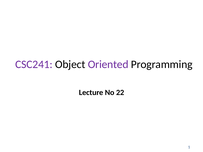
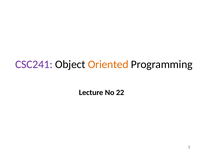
Oriented colour: purple -> orange
